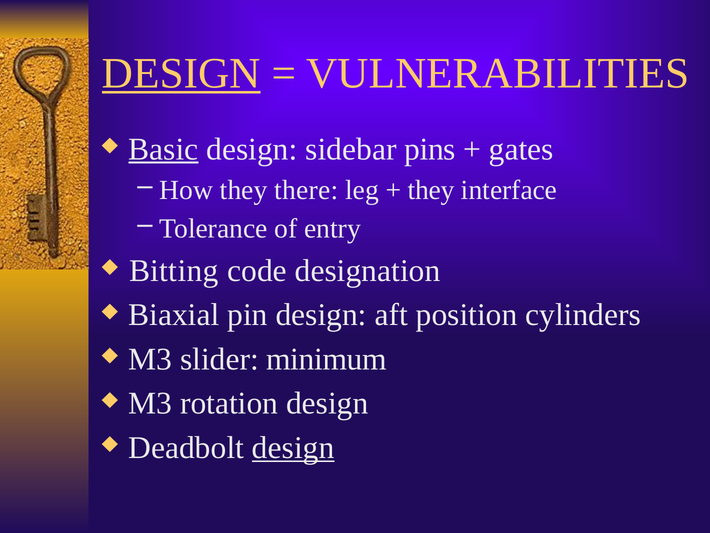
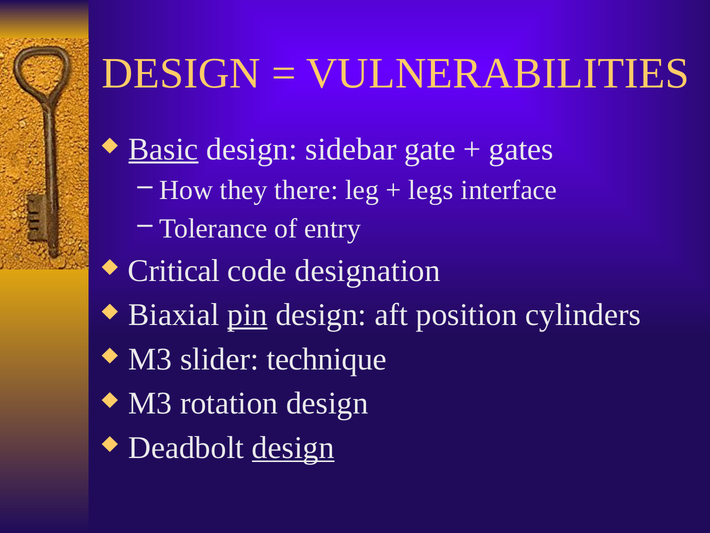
DESIGN at (181, 74) underline: present -> none
pins: pins -> gate
they at (431, 190): they -> legs
Bitting: Bitting -> Critical
pin underline: none -> present
minimum: minimum -> technique
